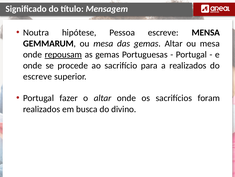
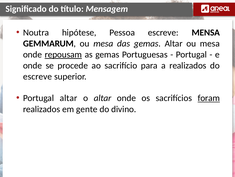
Portugal fazer: fazer -> altar
foram underline: none -> present
busca: busca -> gente
